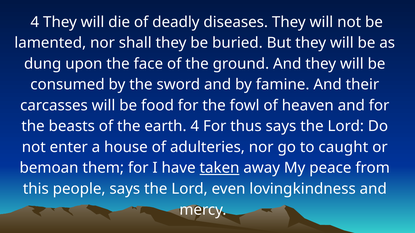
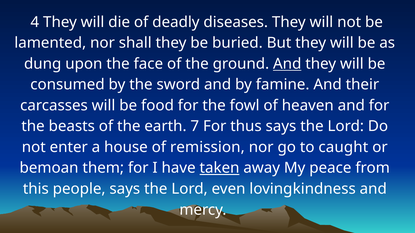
And at (287, 64) underline: none -> present
earth 4: 4 -> 7
adulteries: adulteries -> remission
